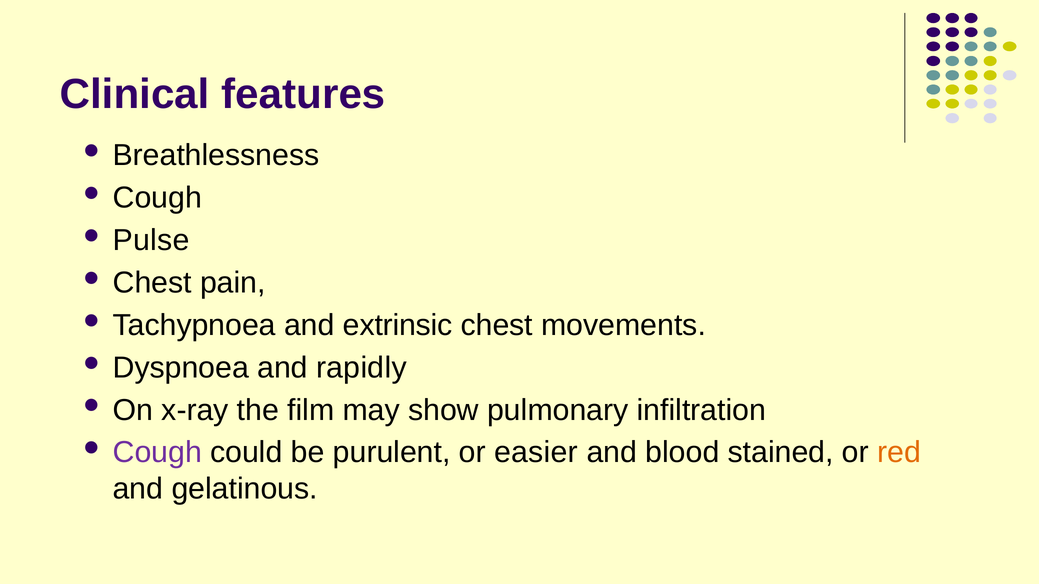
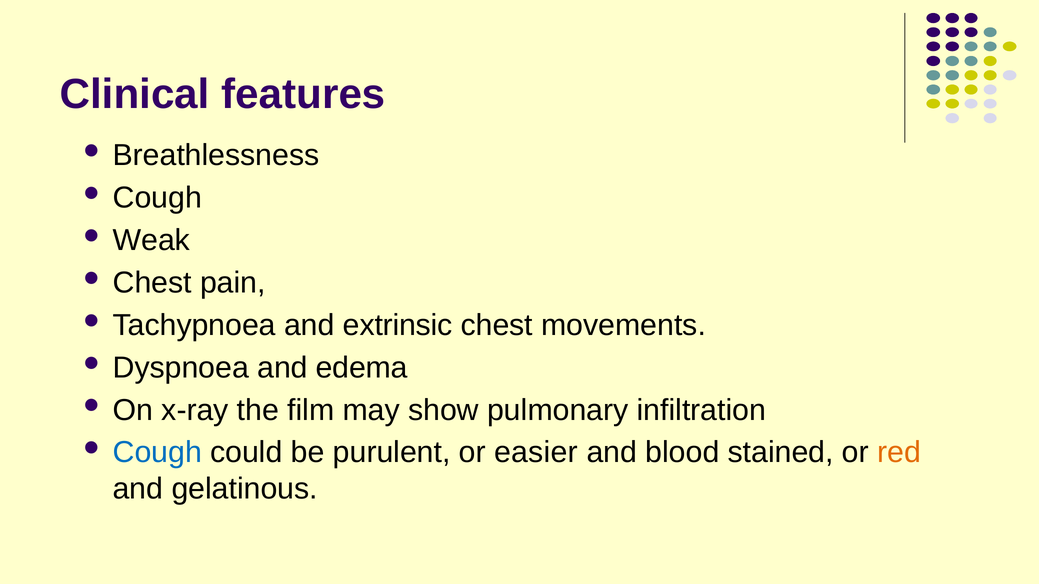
Pulse: Pulse -> Weak
rapidly: rapidly -> edema
Cough at (157, 453) colour: purple -> blue
